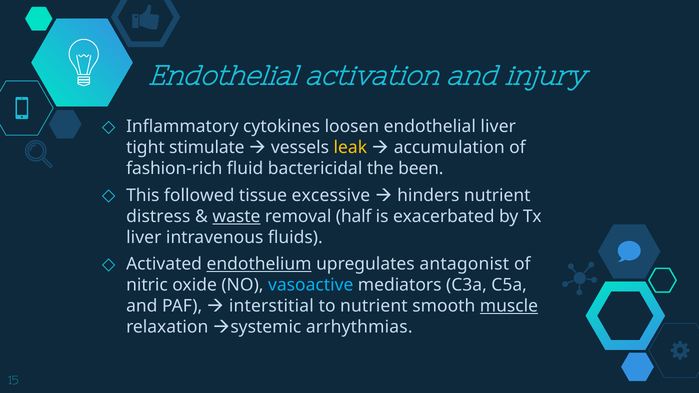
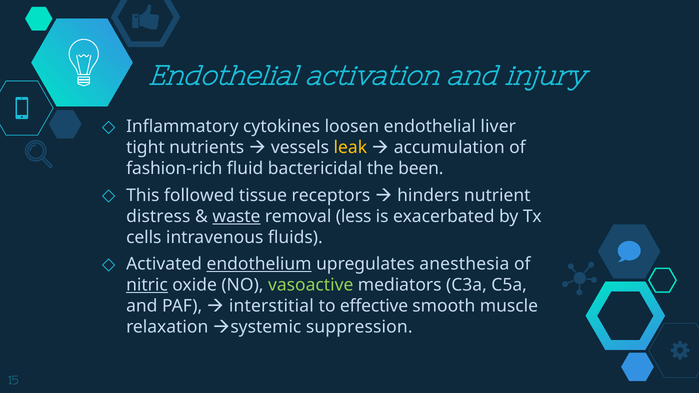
stimulate: stimulate -> nutrients
excessive: excessive -> receptors
half: half -> less
liver at (144, 237): liver -> cells
antagonist: antagonist -> anesthesia
nitric underline: none -> present
vasoactive colour: light blue -> light green
to nutrient: nutrient -> effective
muscle underline: present -> none
arrhythmias: arrhythmias -> suppression
